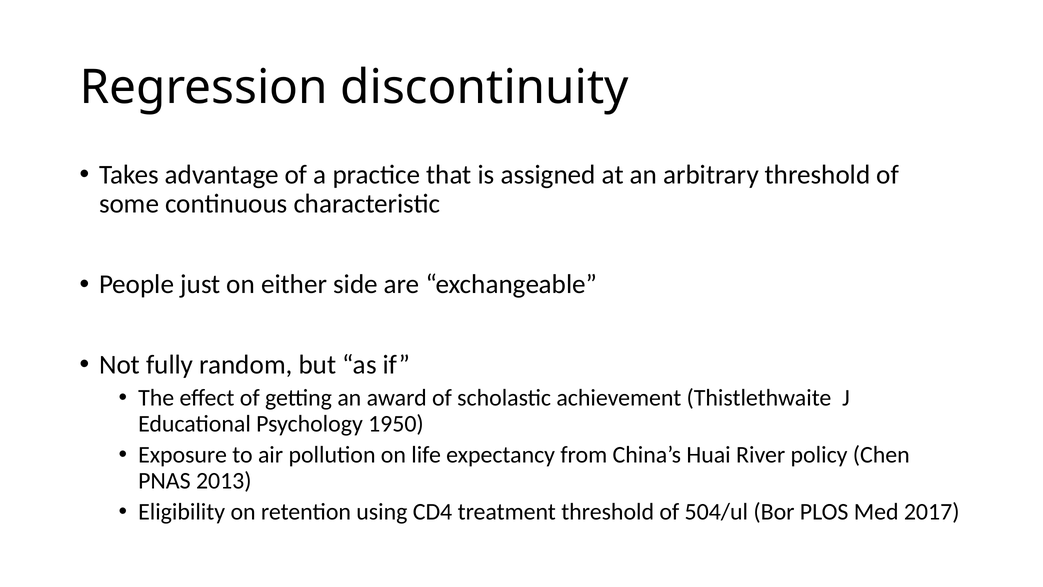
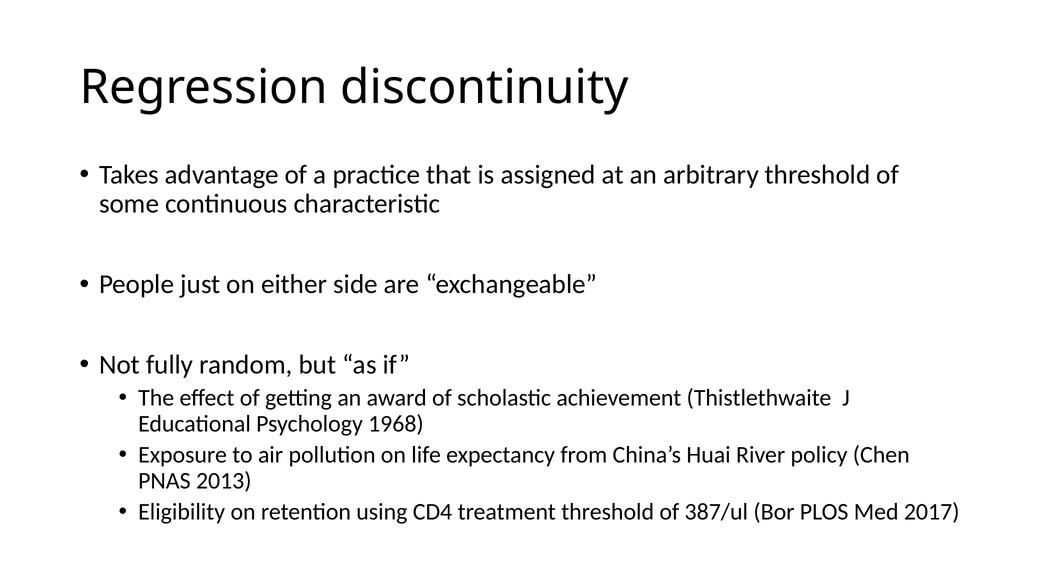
1950: 1950 -> 1968
504/ul: 504/ul -> 387/ul
